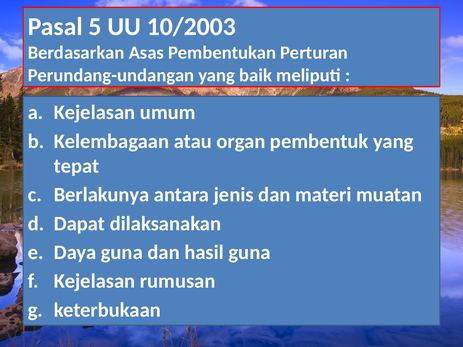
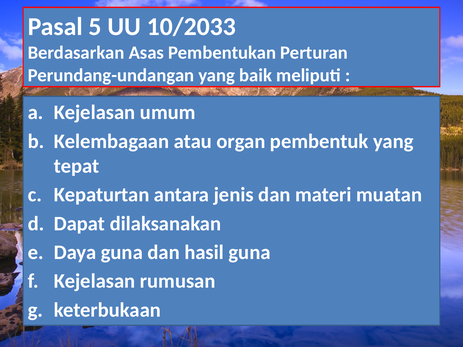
10/2003: 10/2003 -> 10/2033
Berlakunya: Berlakunya -> Kepaturtan
